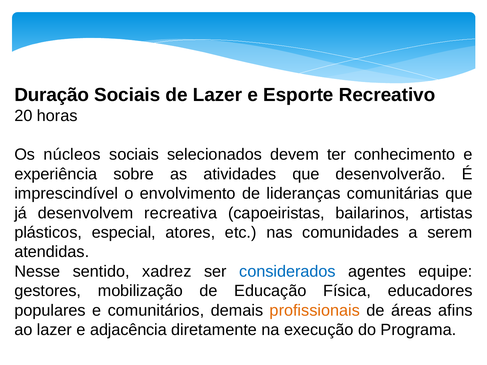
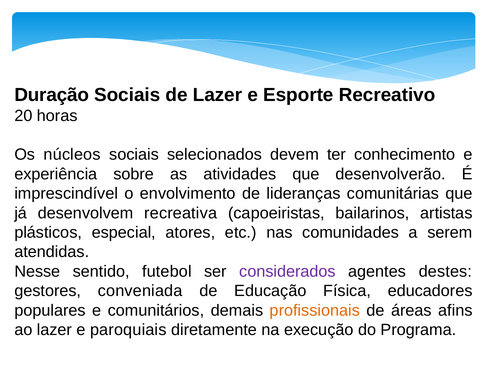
xadrez: xadrez -> futebol
considerados colour: blue -> purple
equipe: equipe -> destes
mobilização: mobilização -> conveniada
adjacência: adjacência -> paroquiais
